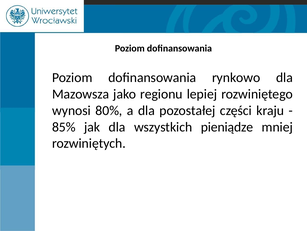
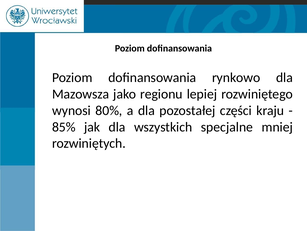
pieniądze: pieniądze -> specjalne
